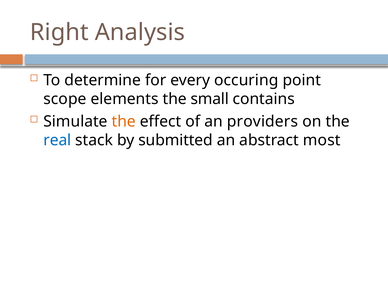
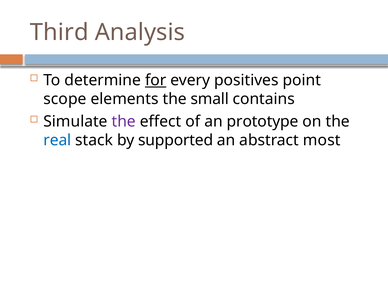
Right: Right -> Third
for underline: none -> present
occuring: occuring -> positives
the at (124, 122) colour: orange -> purple
providers: providers -> prototype
submitted: submitted -> supported
